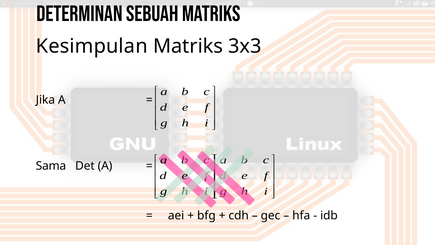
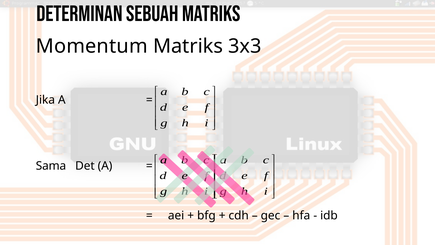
Kesimpulan: Kesimpulan -> Momentum
